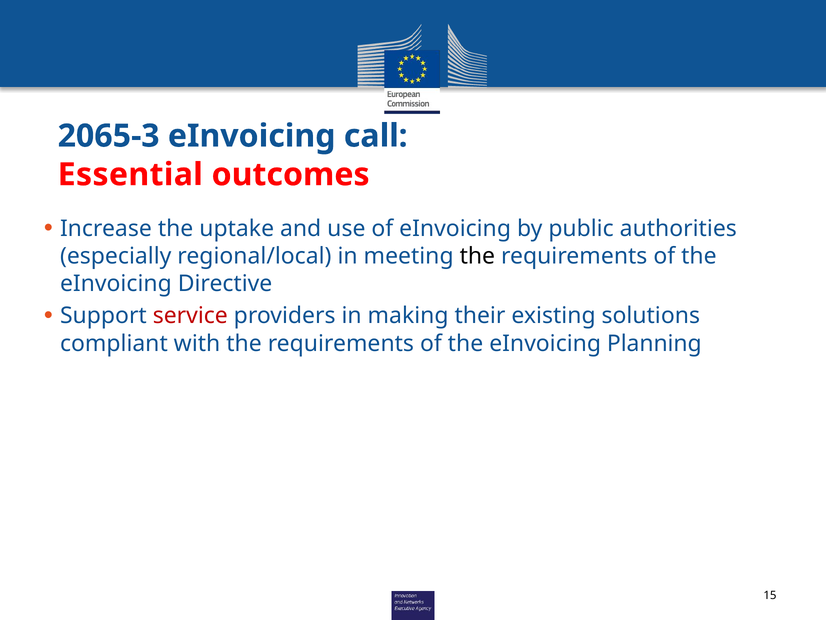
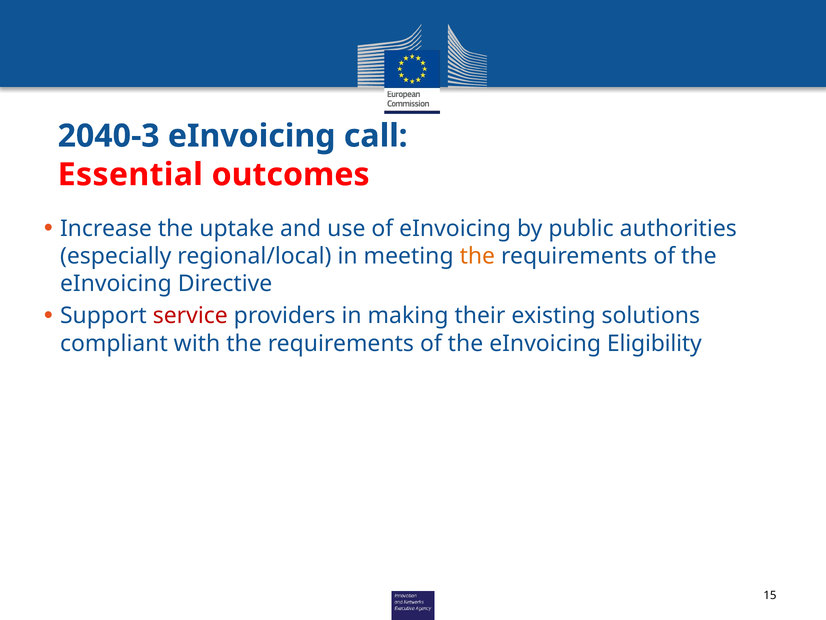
2065-3: 2065-3 -> 2040-3
the at (477, 256) colour: black -> orange
Planning: Planning -> Eligibility
